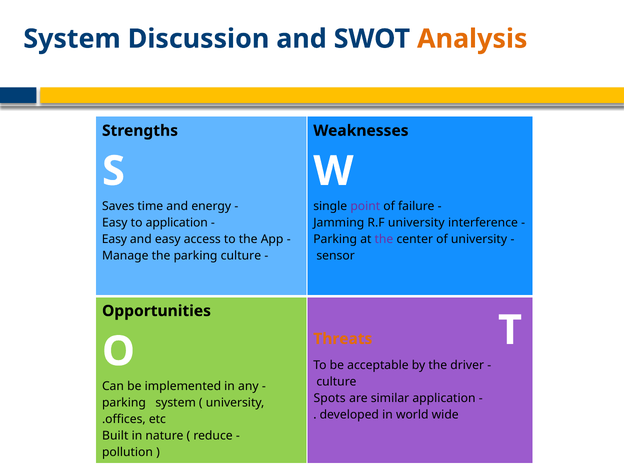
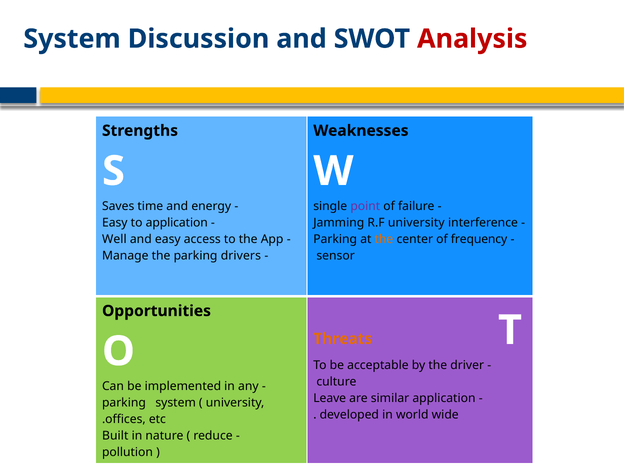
Analysis colour: orange -> red
Easy at (114, 239): Easy -> Well
the at (384, 239) colour: purple -> orange
of university: university -> frequency
parking culture: culture -> drivers
Spots: Spots -> Leave
